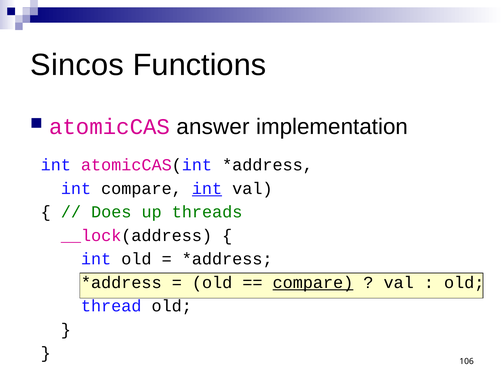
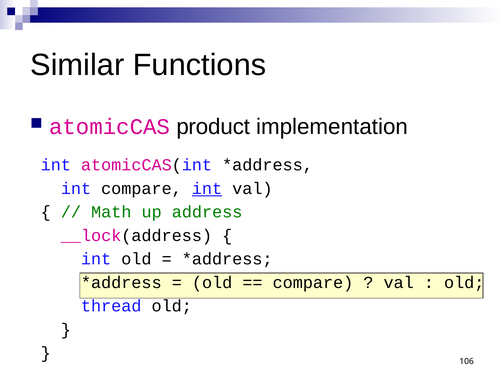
Sincos: Sincos -> Similar
answer: answer -> product
Does: Does -> Math
threads: threads -> address
compare at (313, 283) underline: present -> none
